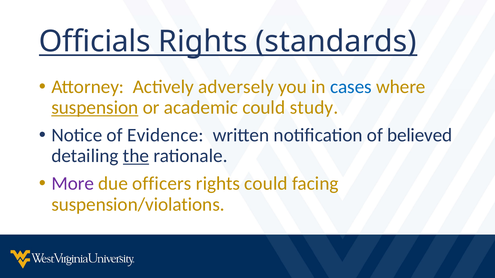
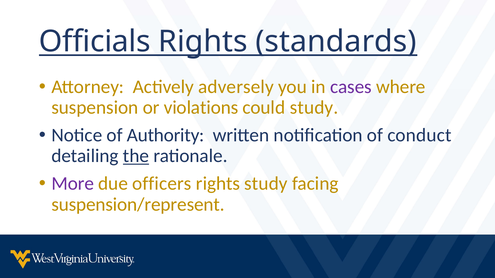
cases colour: blue -> purple
suspension underline: present -> none
academic: academic -> violations
Evidence: Evidence -> Authority
believed: believed -> conduct
rights could: could -> study
suspension/violations: suspension/violations -> suspension/represent
